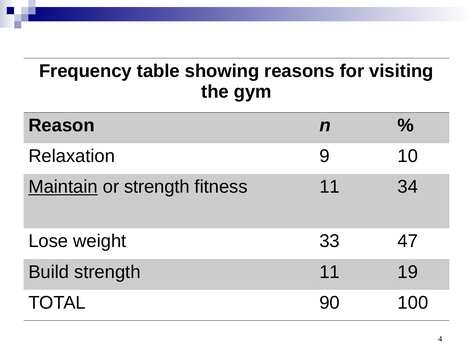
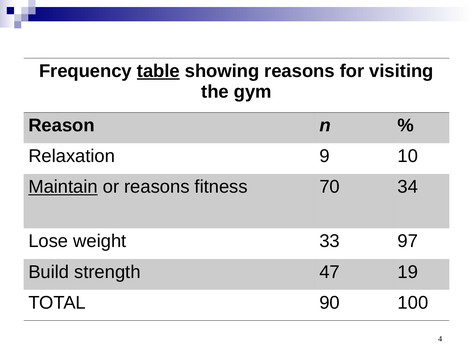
table underline: none -> present
or strength: strength -> reasons
fitness 11: 11 -> 70
47: 47 -> 97
strength 11: 11 -> 47
